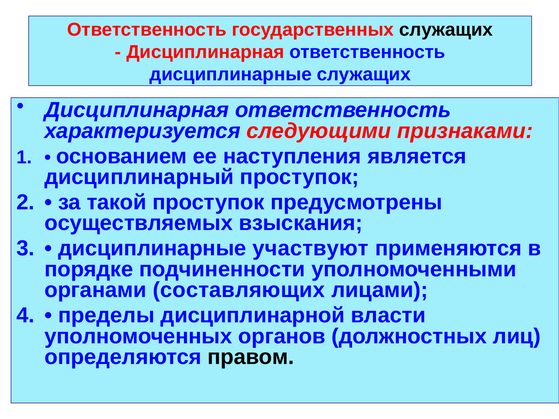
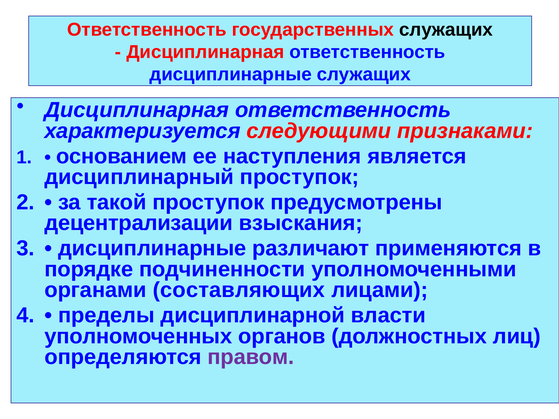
осуществляемых: осуществляемых -> децентрализации
участвуют: участвуют -> различают
правом colour: black -> purple
